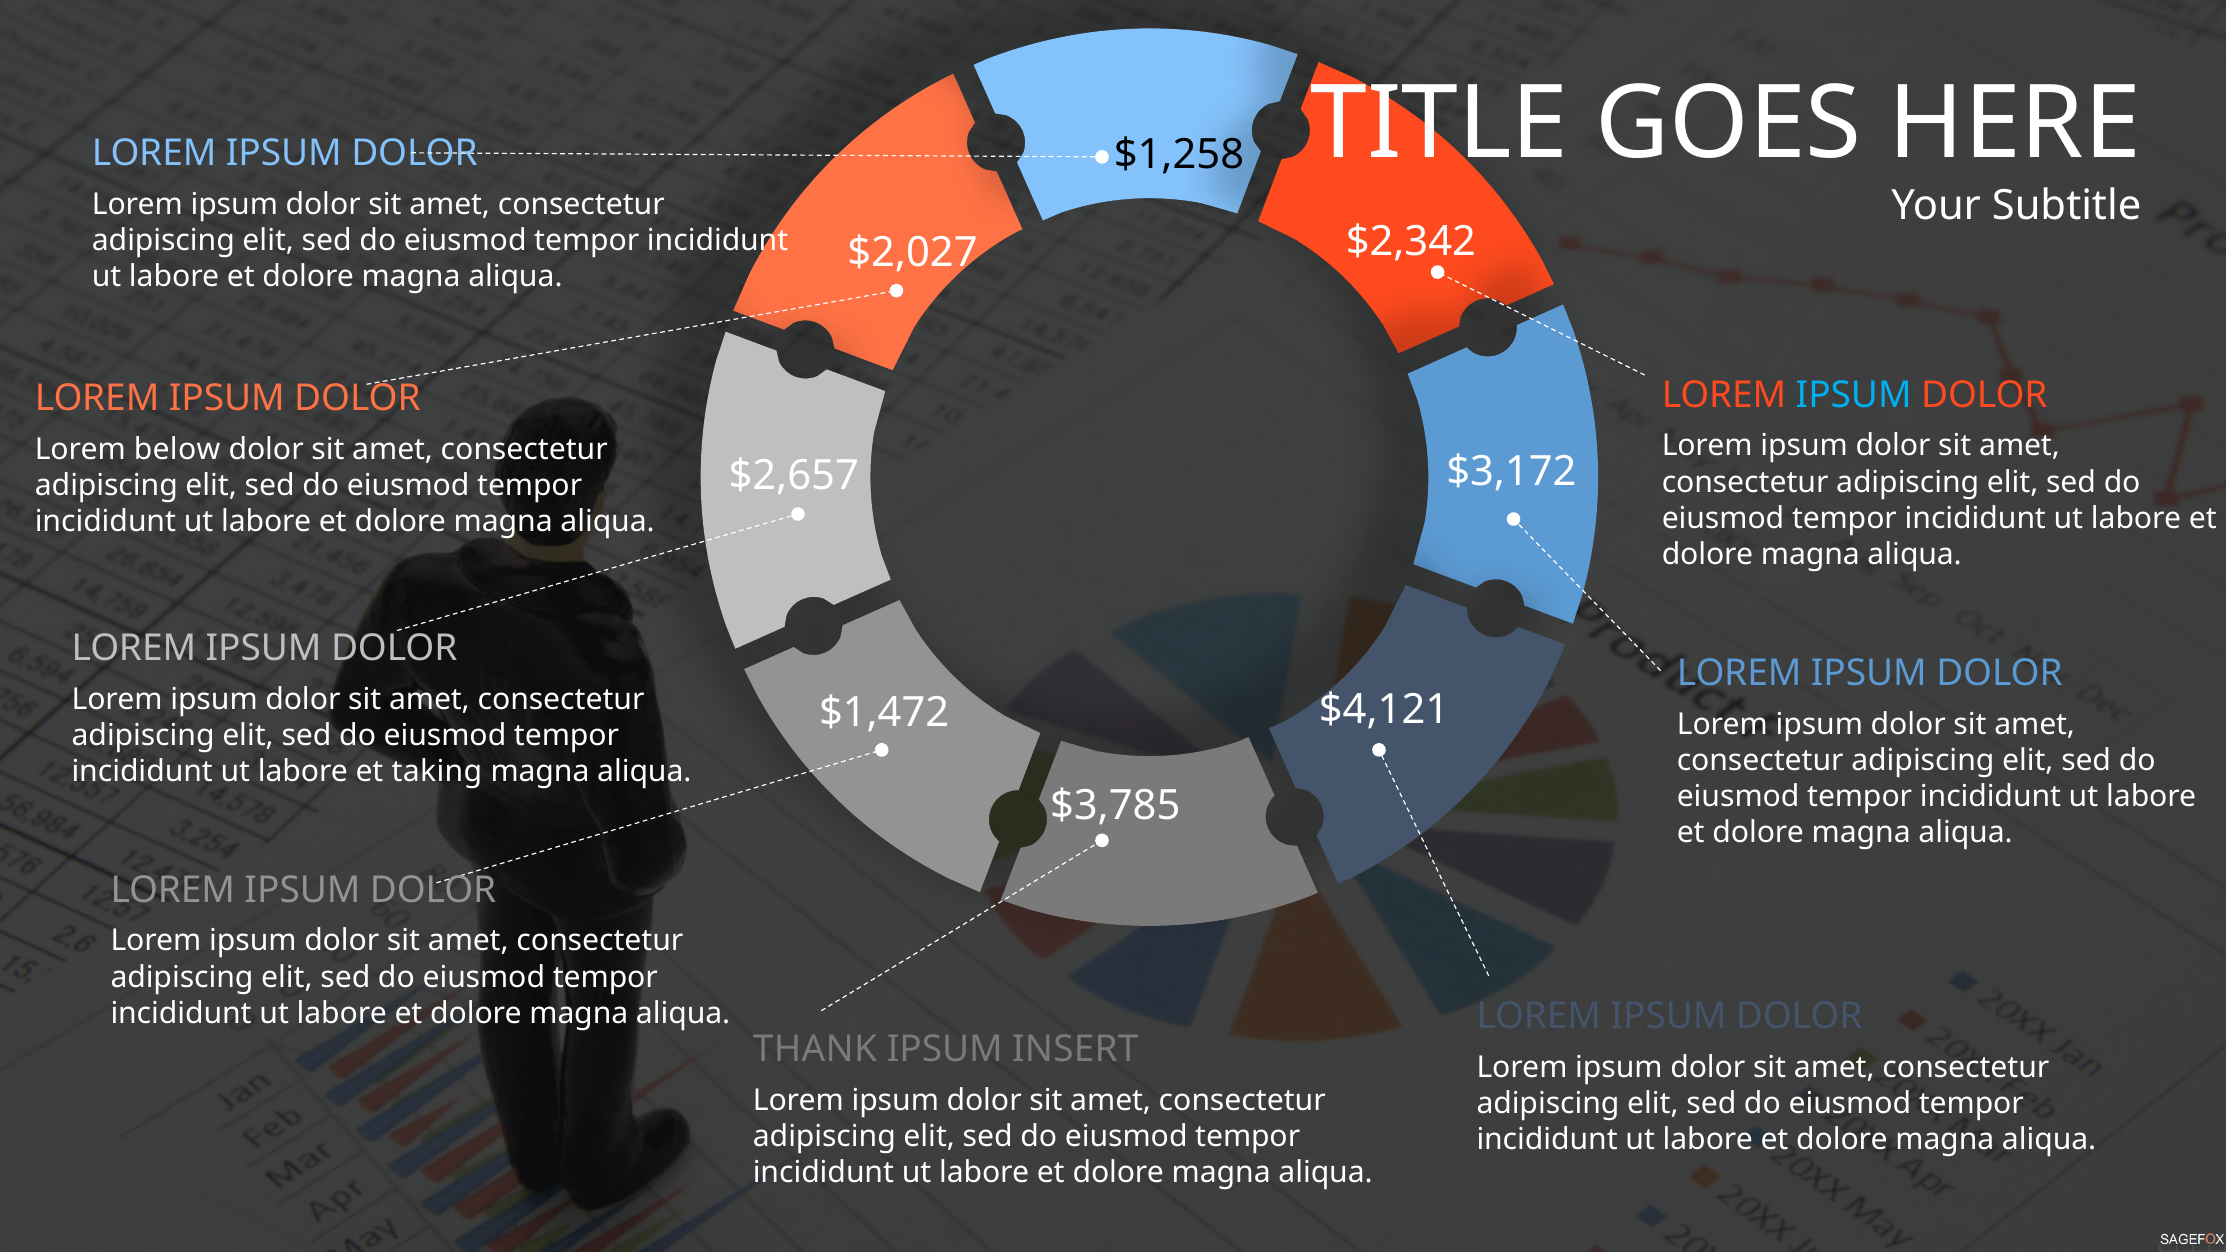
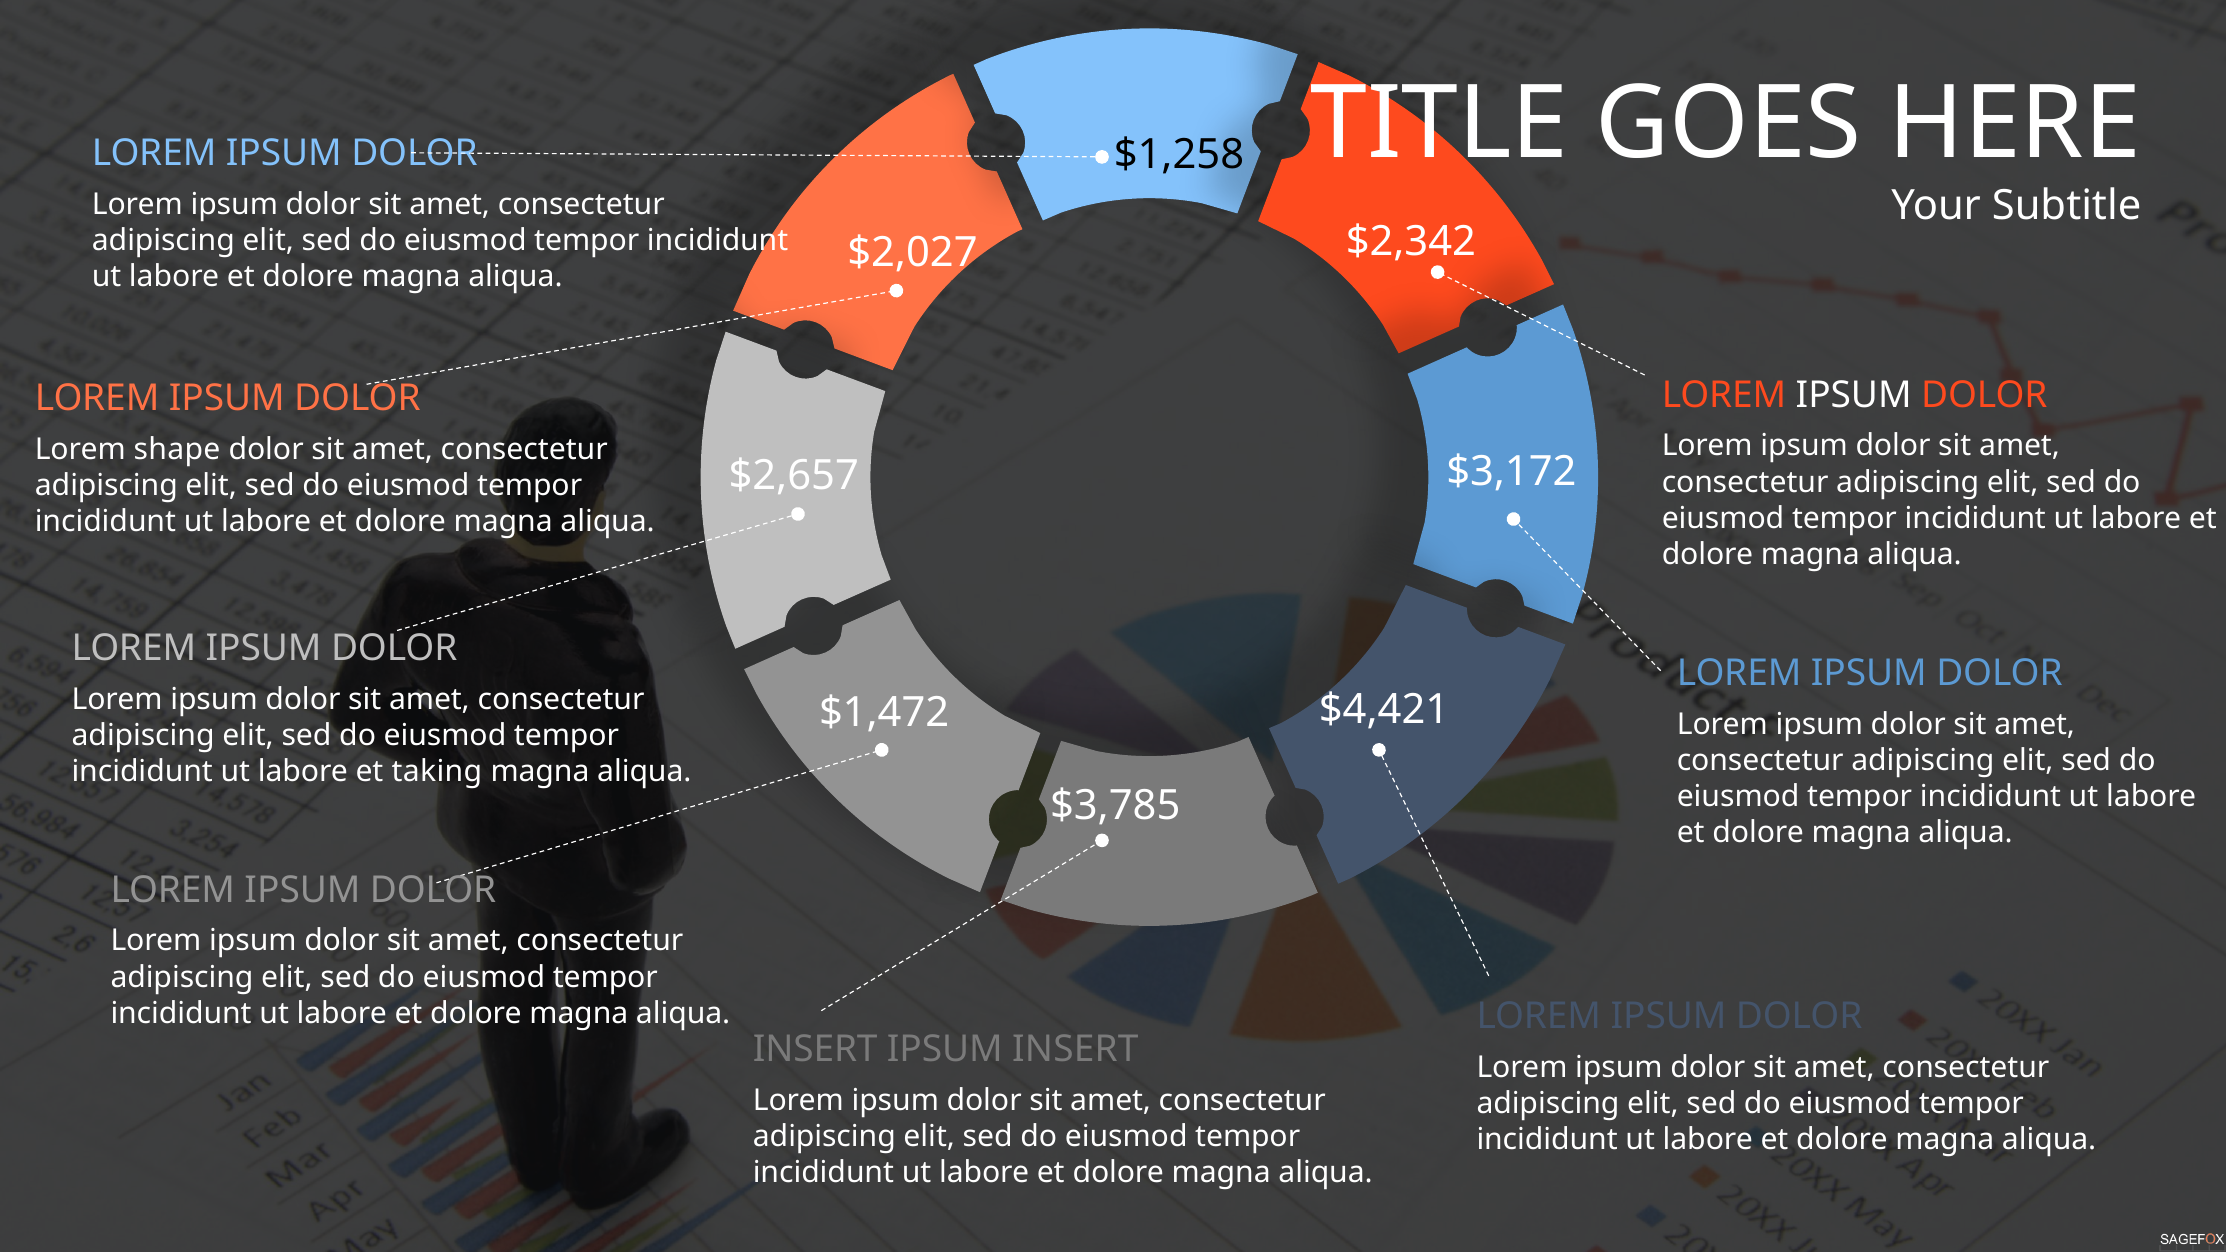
IPSUM at (1854, 395) colour: light blue -> white
below: below -> shape
$4,121: $4,121 -> $4,421
THANK at (815, 1049): THANK -> INSERT
